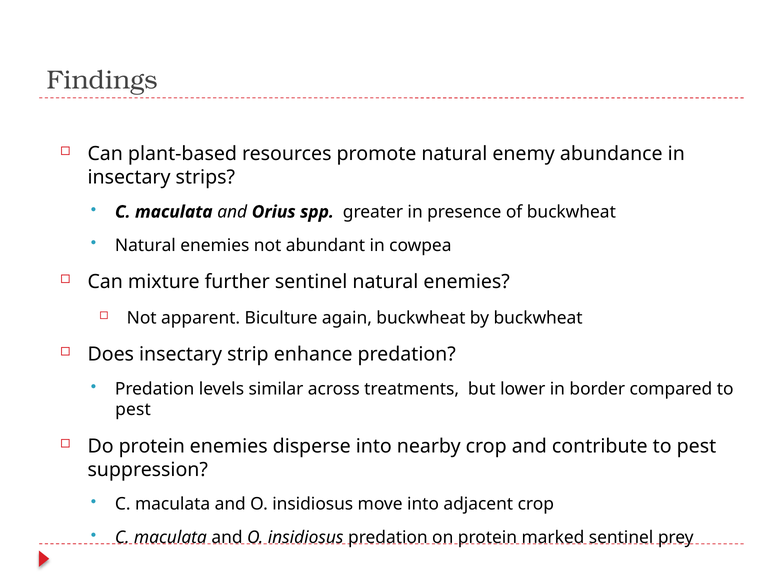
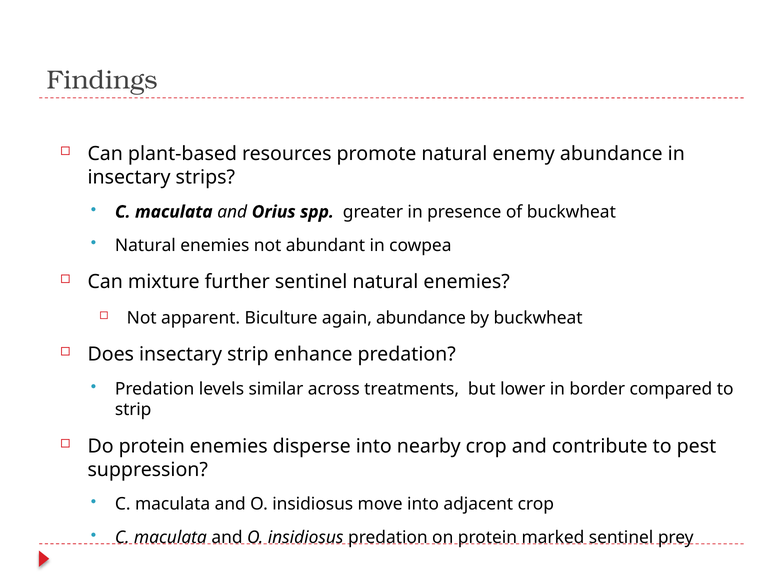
again buckwheat: buckwheat -> abundance
pest at (133, 410): pest -> strip
